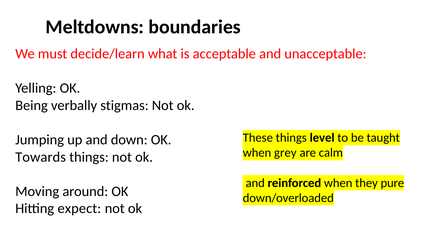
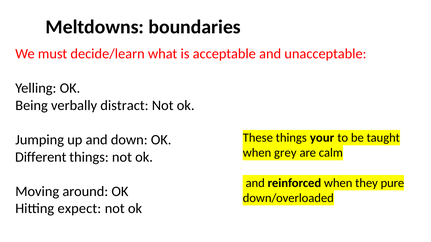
stigmas: stigmas -> distract
level: level -> your
Towards: Towards -> Different
